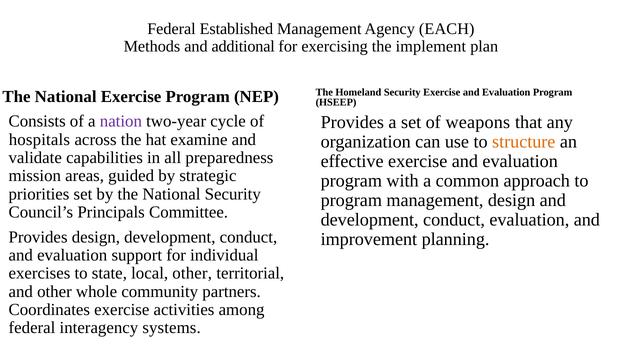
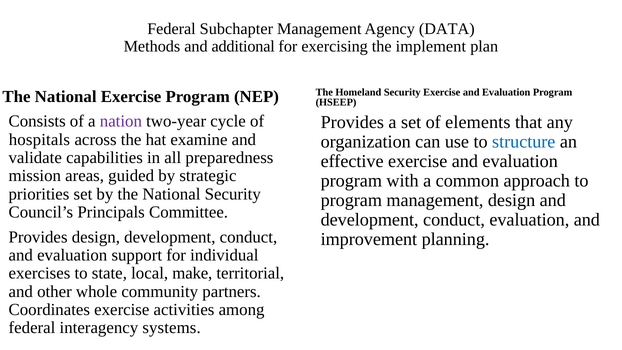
Established: Established -> Subchapter
EACH: EACH -> DATA
weapons: weapons -> elements
structure colour: orange -> blue
local other: other -> make
